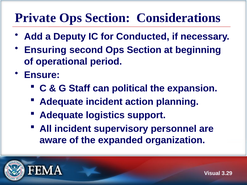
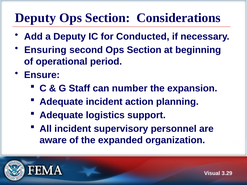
Private at (35, 18): Private -> Deputy
political: political -> number
